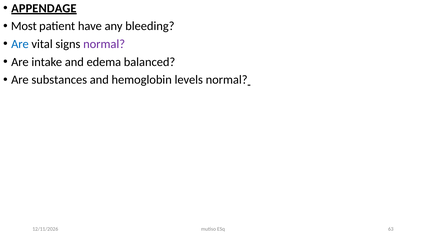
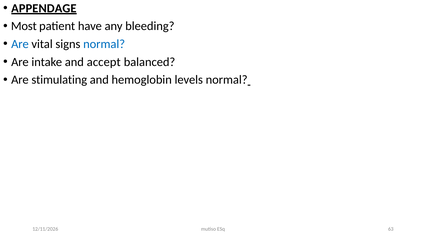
normal at (104, 44) colour: purple -> blue
edema: edema -> accept
substances: substances -> stimulating
